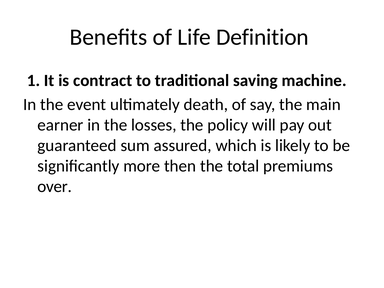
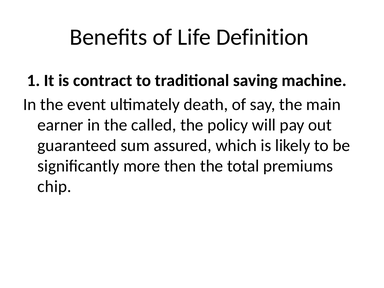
losses: losses -> called
over: over -> chip
